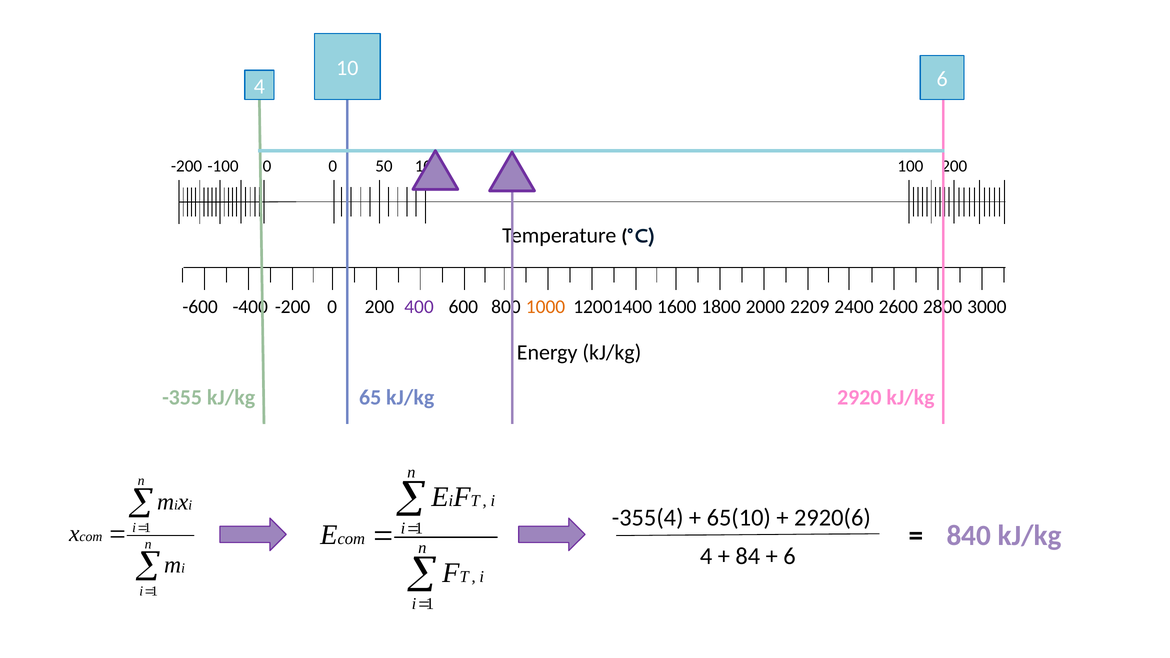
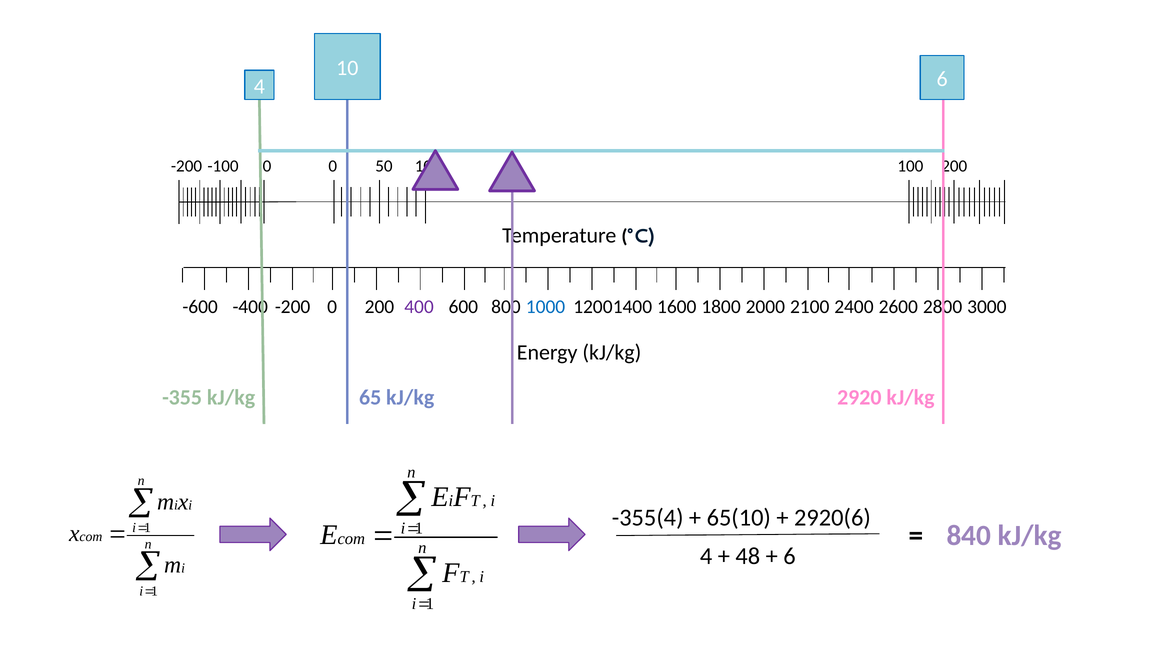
1000 colour: orange -> blue
2209: 2209 -> 2100
84: 84 -> 48
